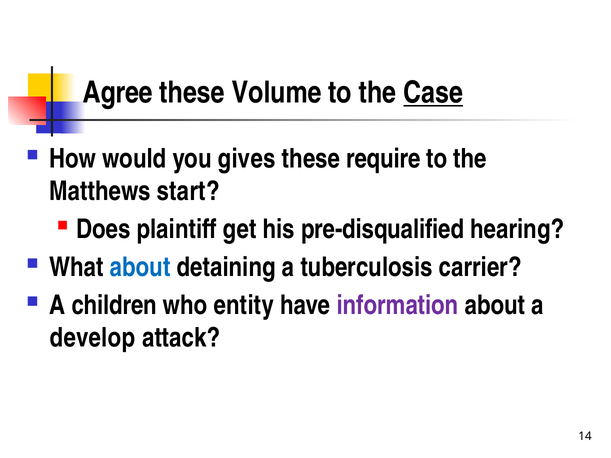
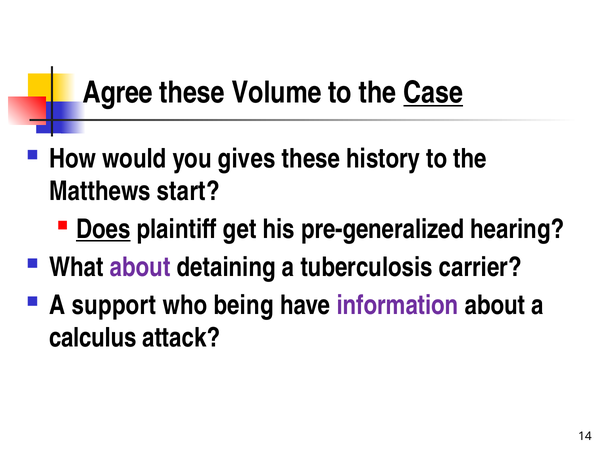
require: require -> history
Does underline: none -> present
pre-disqualified: pre-disqualified -> pre-generalized
about at (140, 267) colour: blue -> purple
children: children -> support
entity: entity -> being
develop: develop -> calculus
